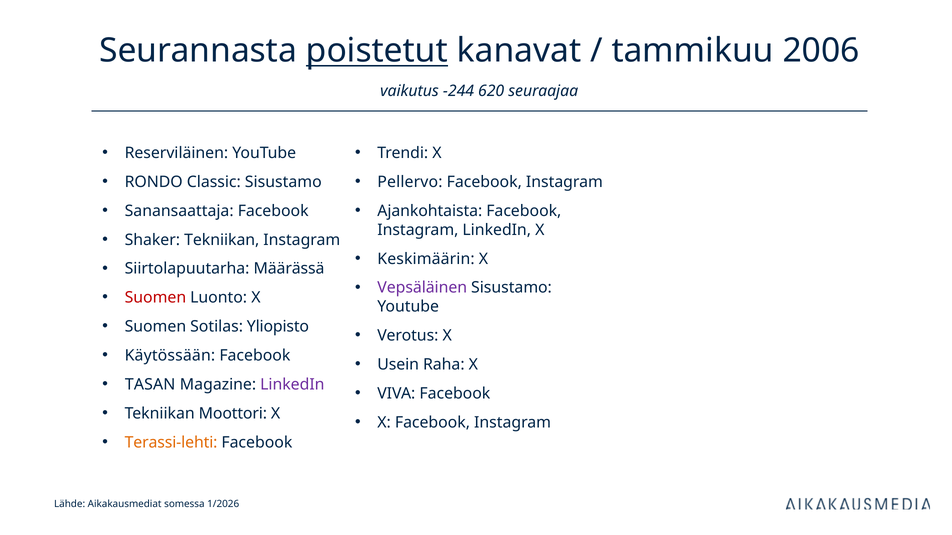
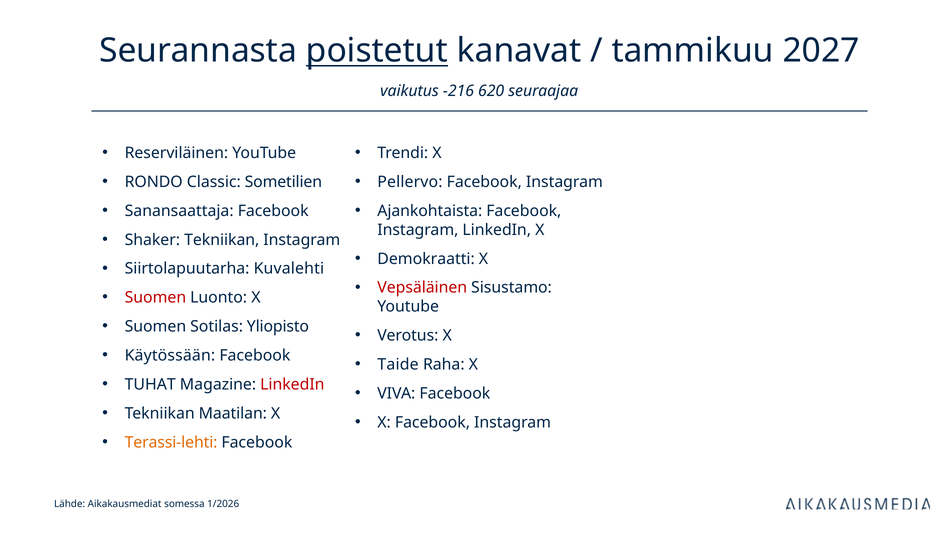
2006: 2006 -> 2027
-244: -244 -> -216
Classic Sisustamo: Sisustamo -> Sometilien
Keskimäärin: Keskimäärin -> Demokraatti
Määrässä: Määrässä -> Kuvalehti
Vepsäläinen colour: purple -> red
Usein: Usein -> Taide
TASAN: TASAN -> TUHAT
LinkedIn at (292, 385) colour: purple -> red
Moottori: Moottori -> Maatilan
